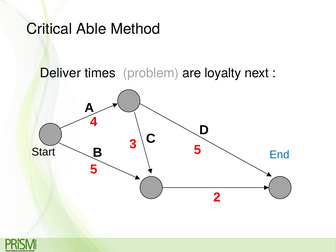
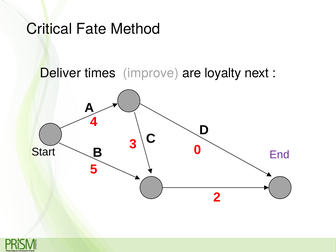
Able: Able -> Fate
problem: problem -> improve
3 5: 5 -> 0
End colour: blue -> purple
